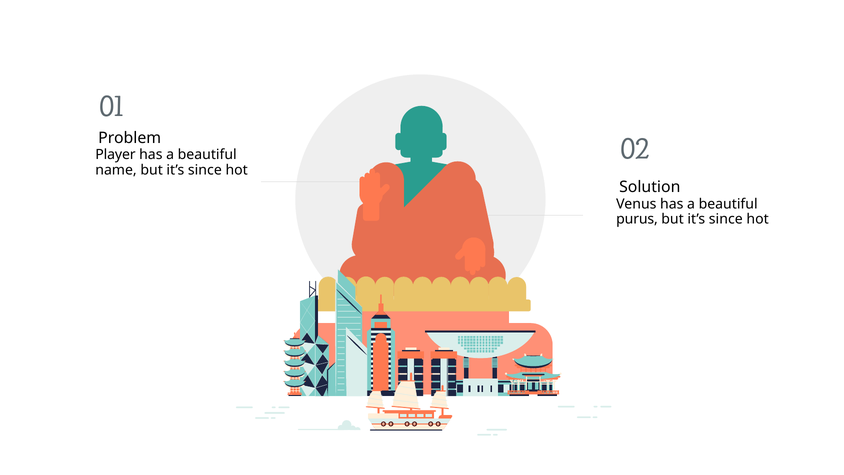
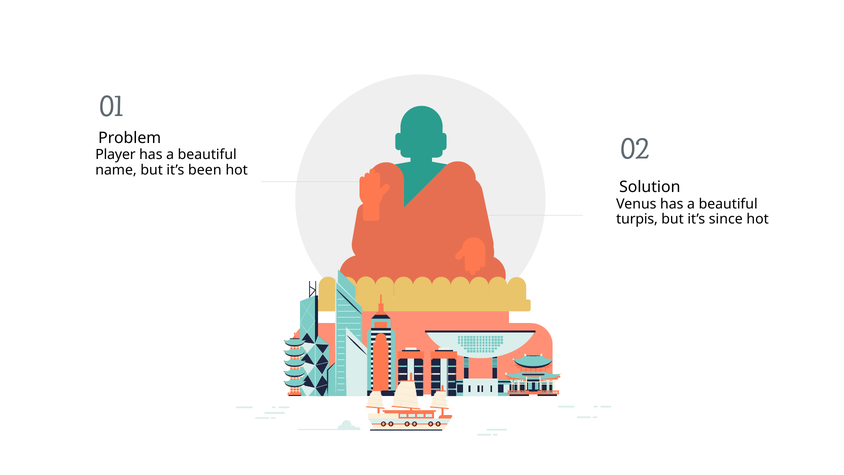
name but it’s since: since -> been
purus: purus -> turpis
